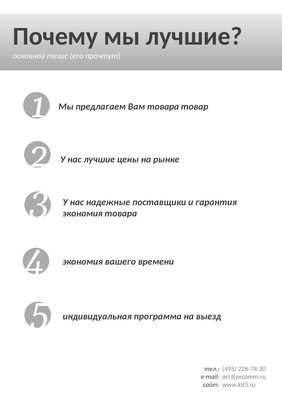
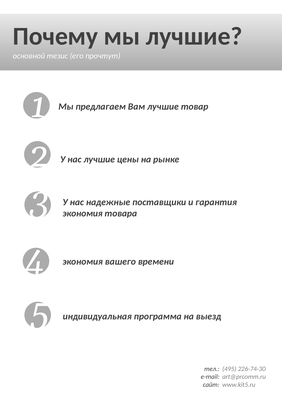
Вам товара: товара -> лучшие
